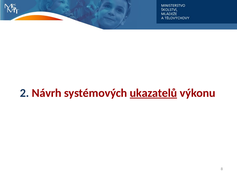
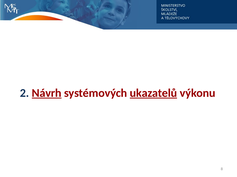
Návrh underline: none -> present
